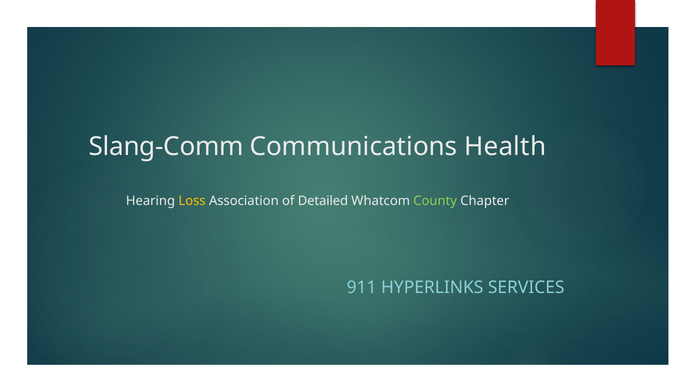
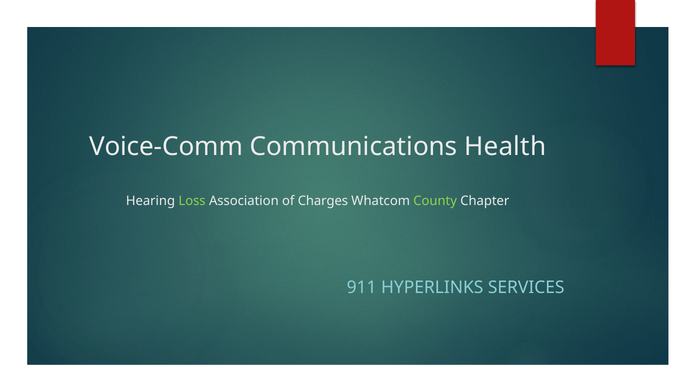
Slang-Comm: Slang-Comm -> Voice-Comm
Loss colour: yellow -> light green
Detailed: Detailed -> Charges
